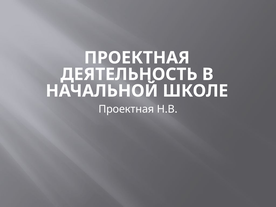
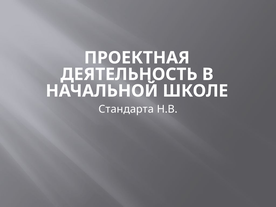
Проектная at (126, 109): Проектная -> Стандарта
